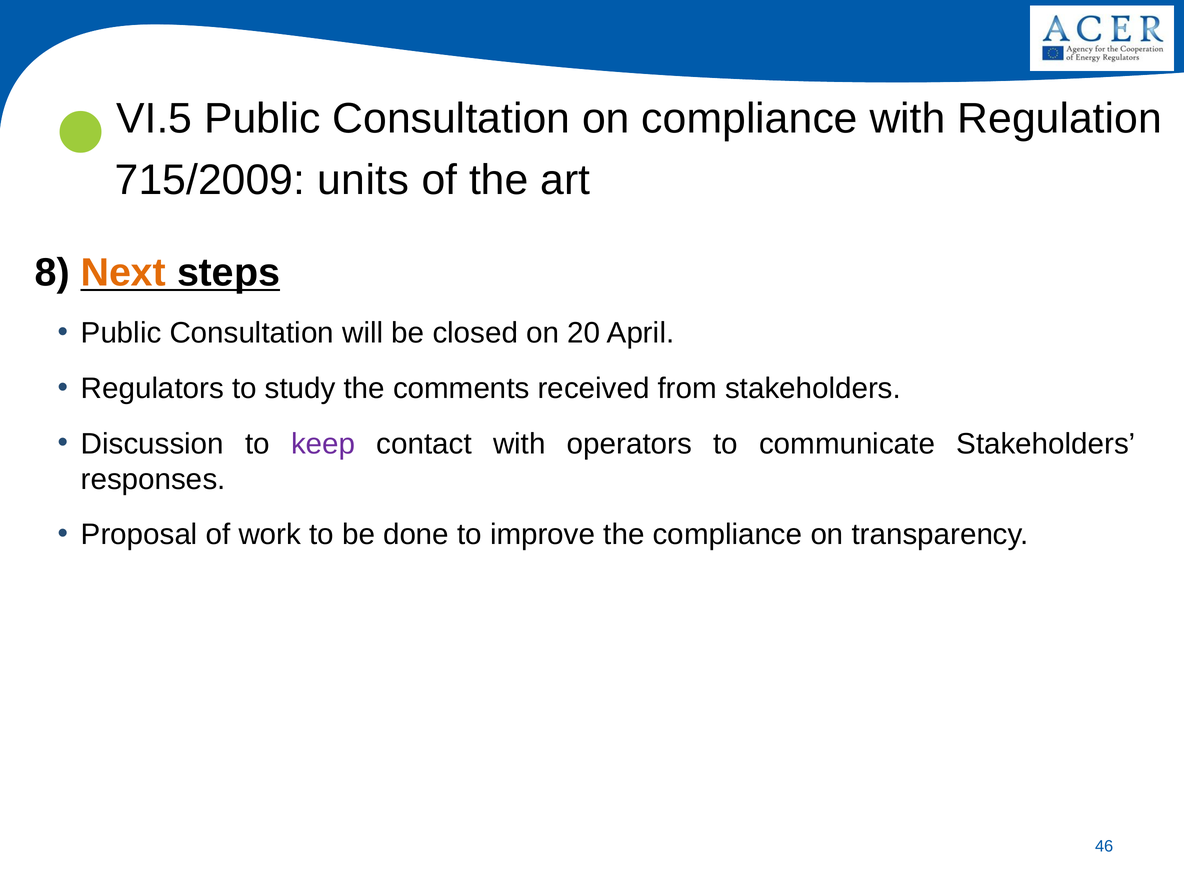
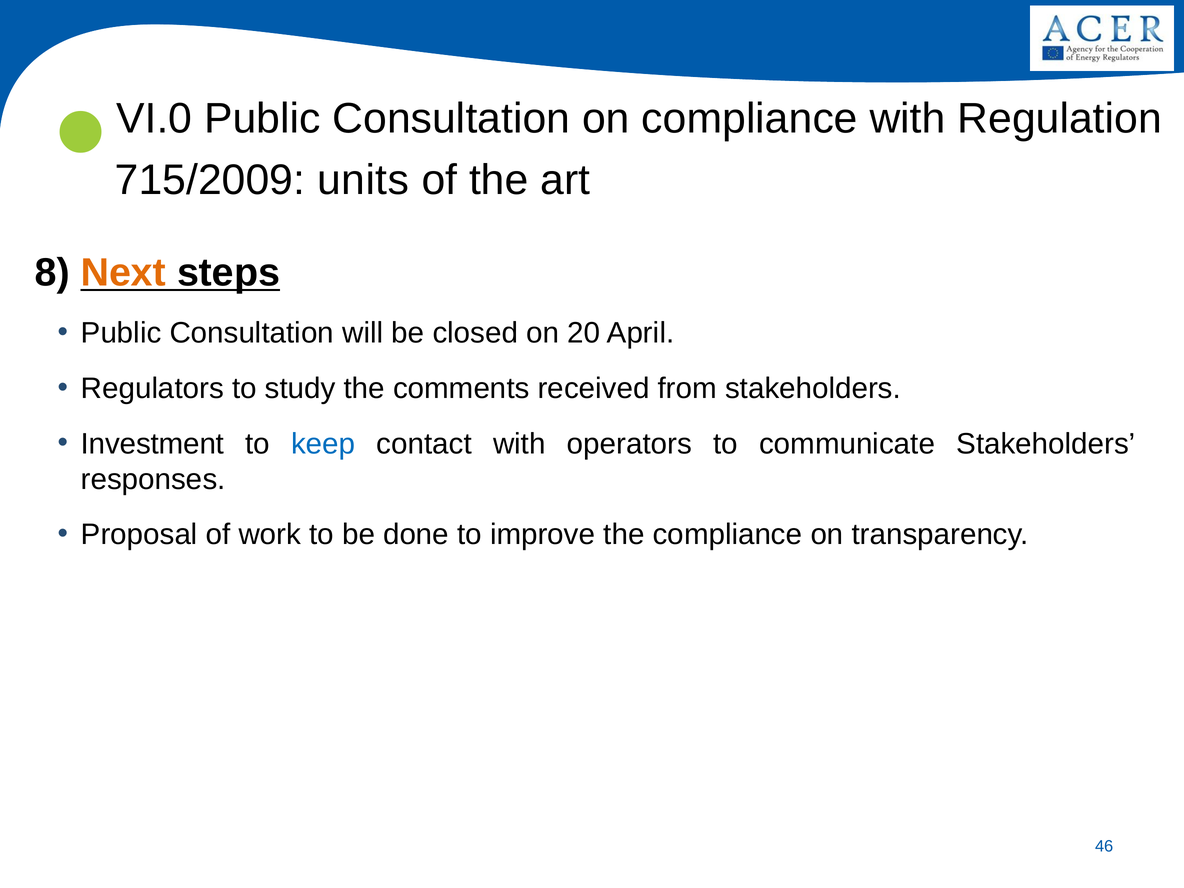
VI.5: VI.5 -> VI.0
Discussion: Discussion -> Investment
keep colour: purple -> blue
